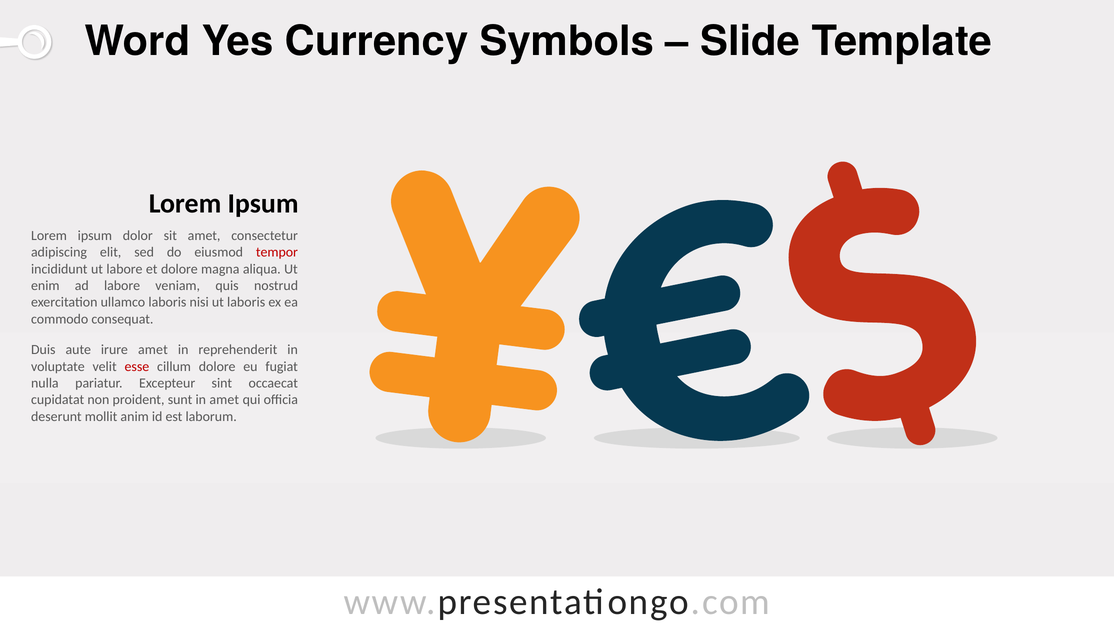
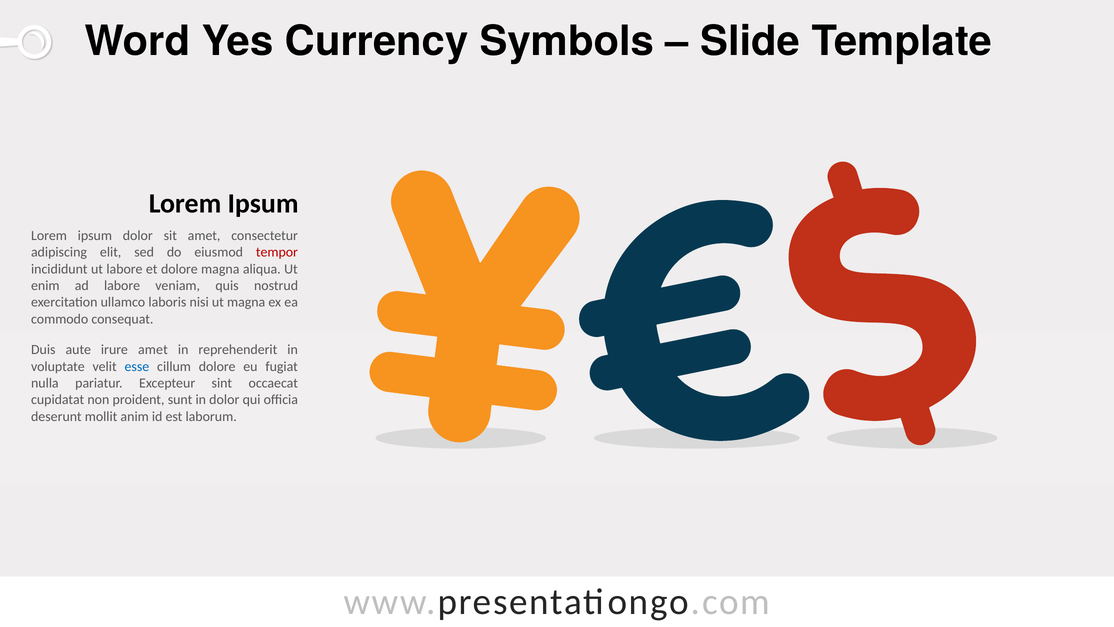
ut laboris: laboris -> magna
esse colour: red -> blue
in amet: amet -> dolor
